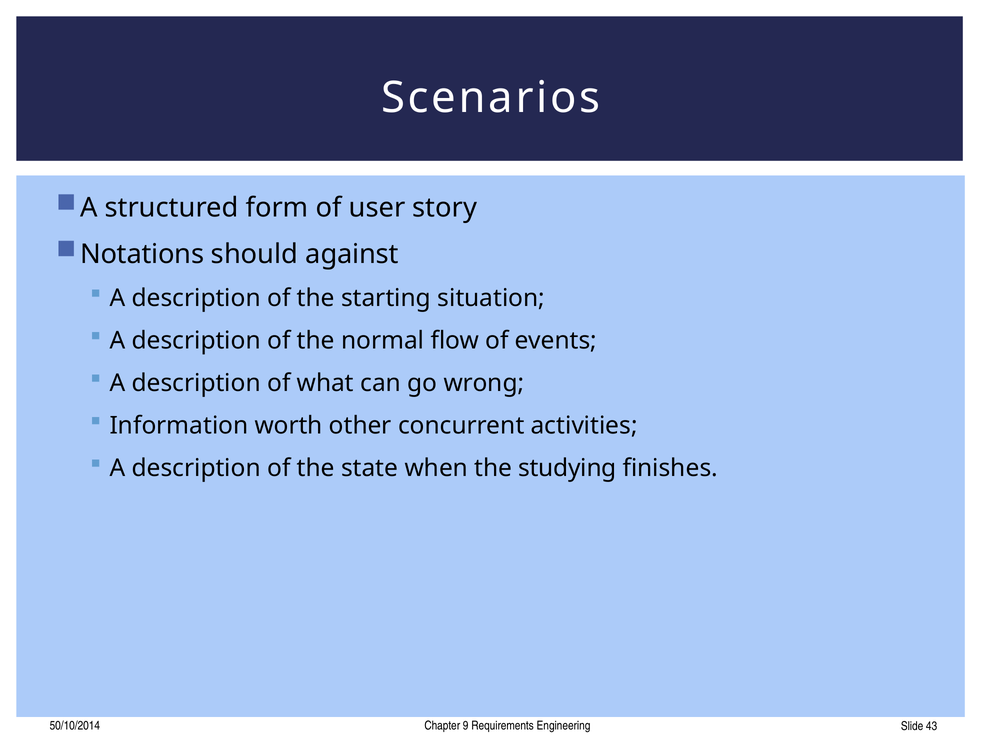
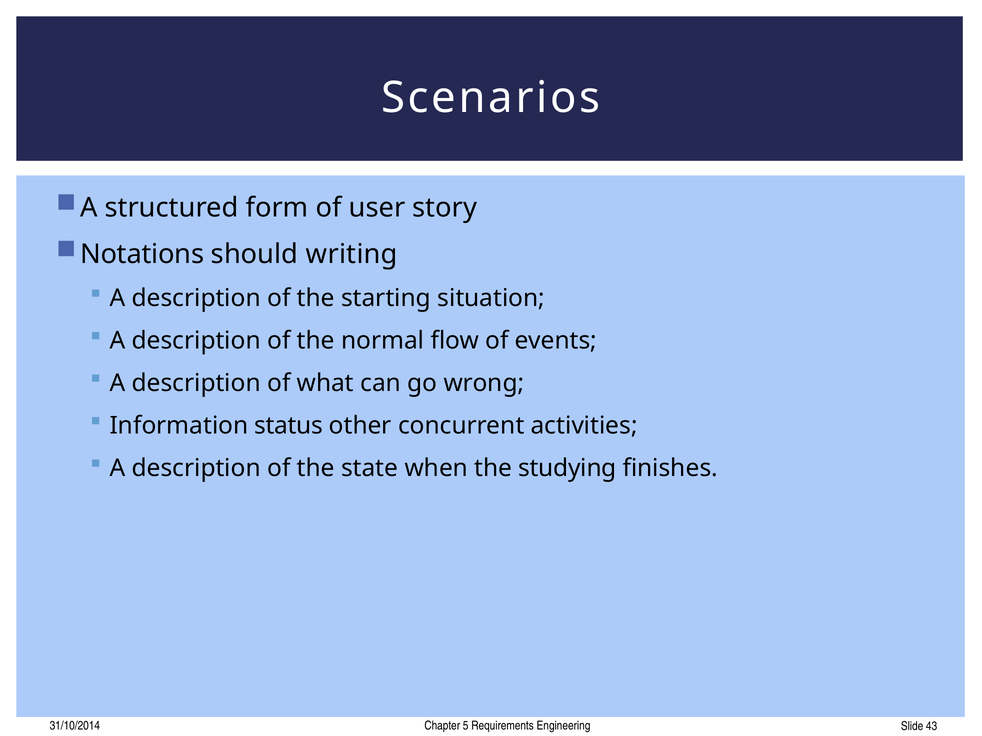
against: against -> writing
worth: worth -> status
50/10/2014: 50/10/2014 -> 31/10/2014
9: 9 -> 5
